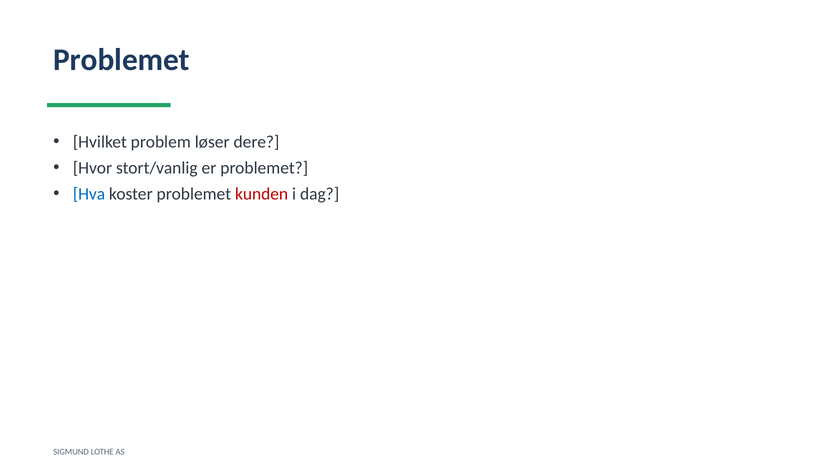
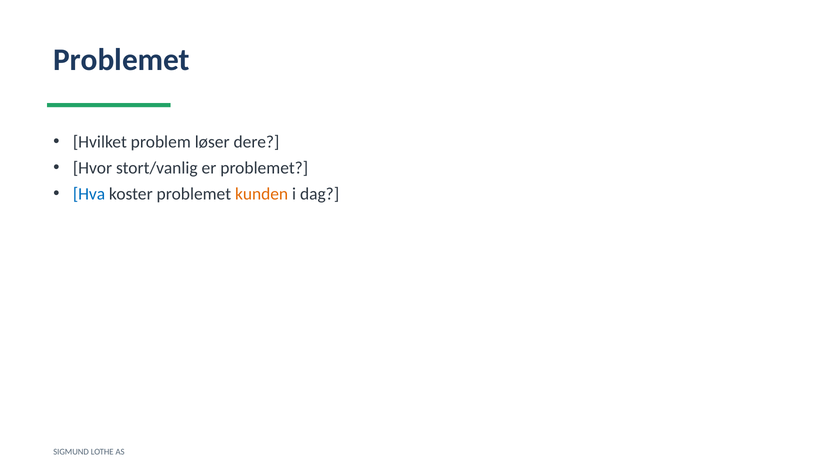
kunden colour: red -> orange
